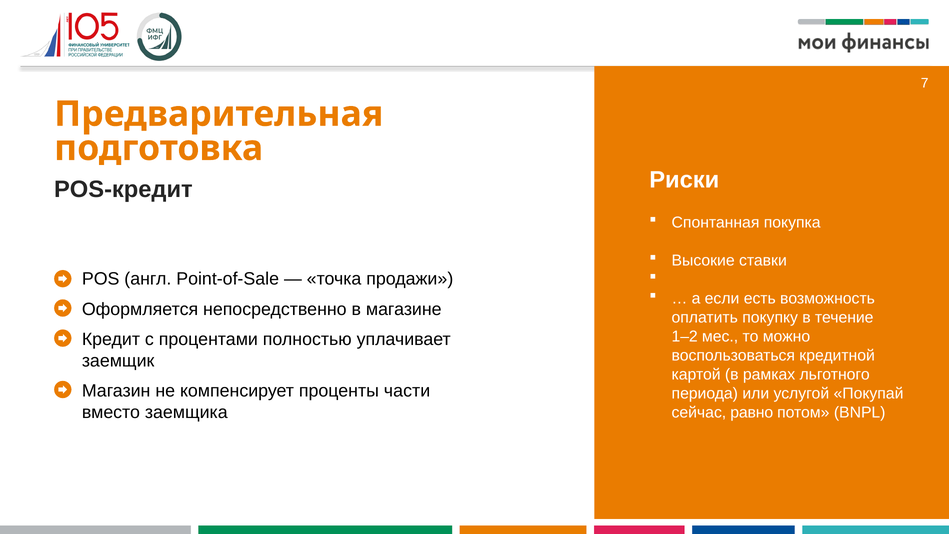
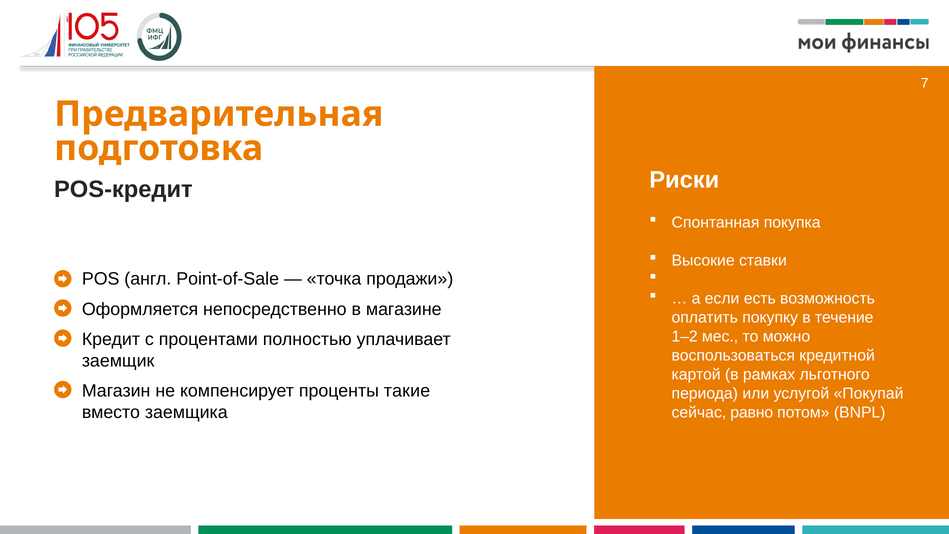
части: части -> такие
